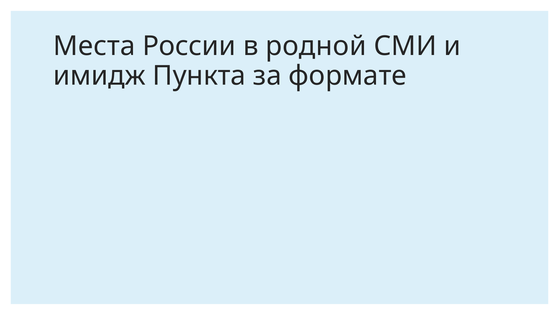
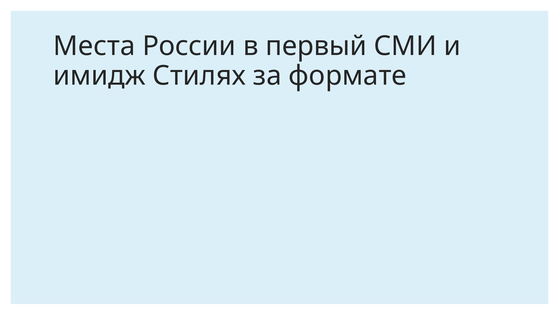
родной: родной -> первый
Пункта: Пункта -> Стилях
